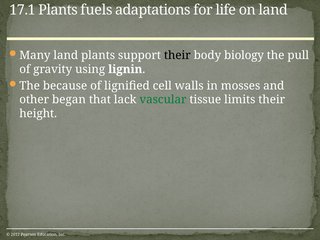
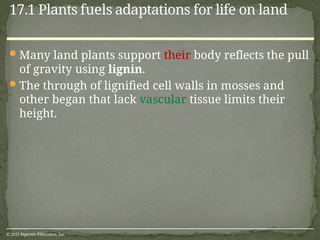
their at (177, 55) colour: black -> red
biology: biology -> reflects
because: because -> through
